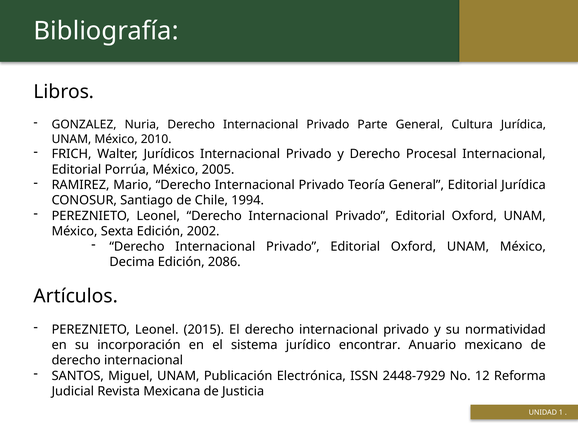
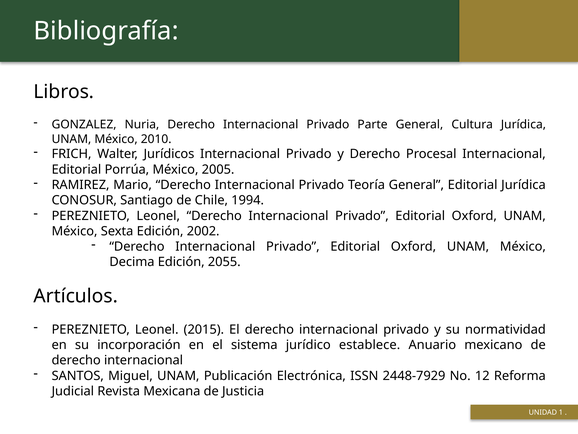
2086: 2086 -> 2055
encontrar: encontrar -> establece
